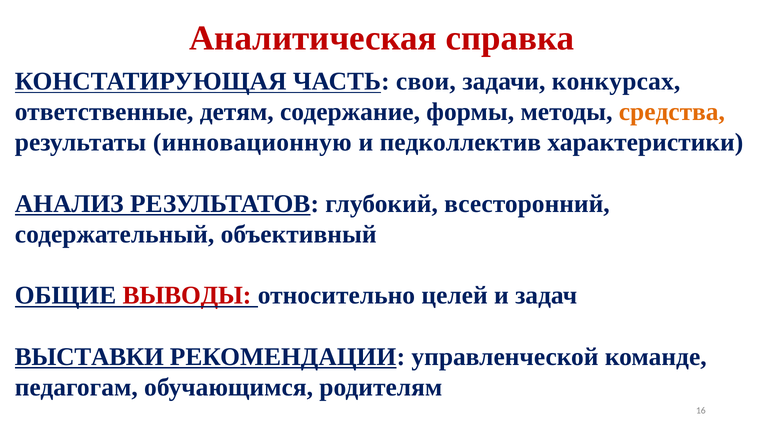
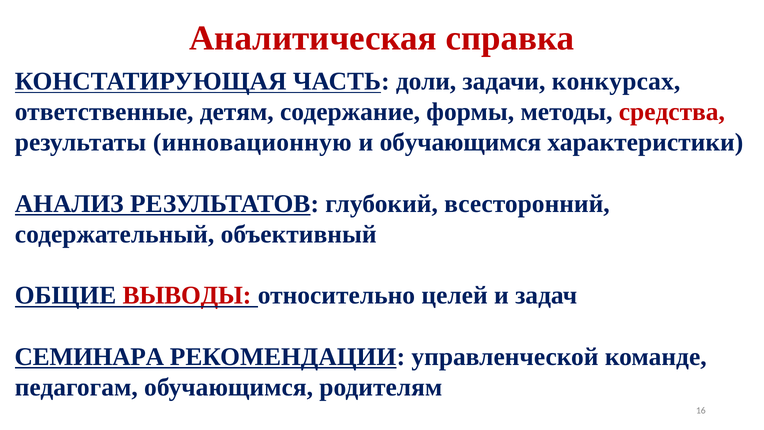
свои: свои -> доли
средства colour: orange -> red
и педколлектив: педколлектив -> обучающимся
ВЫСТАВКИ: ВЫСТАВКИ -> СЕМИНАРА
